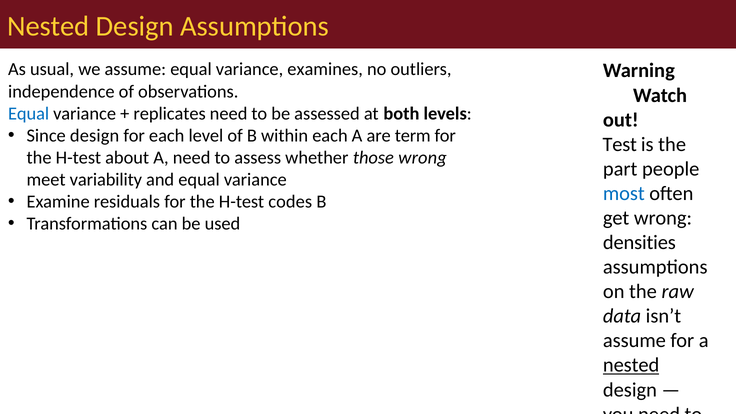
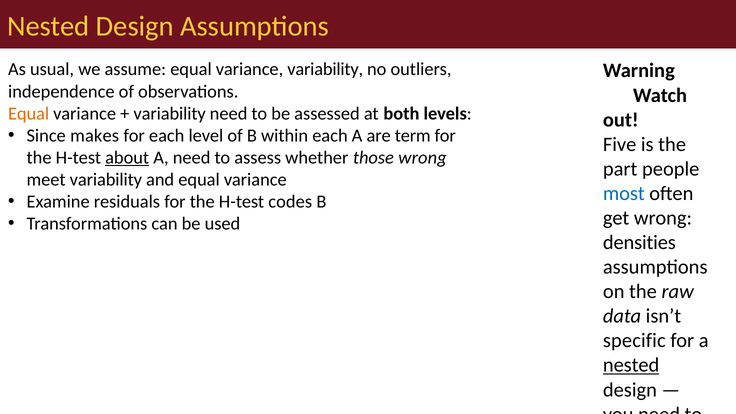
variance examines: examines -> variability
Equal at (29, 114) colour: blue -> orange
replicates at (170, 114): replicates -> variability
Since design: design -> makes
Test at (620, 144): Test -> Five
about underline: none -> present
assume at (634, 341): assume -> specific
